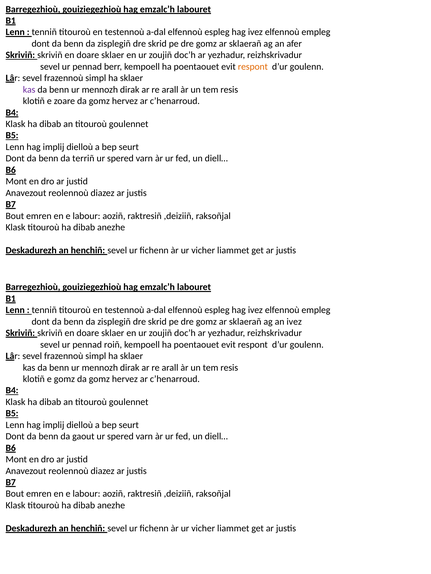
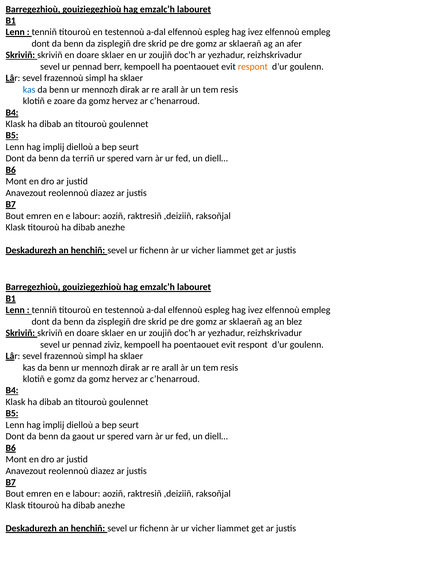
kas at (29, 90) colour: purple -> blue
an ivez: ivez -> blez
roiñ: roiñ -> ziviz
